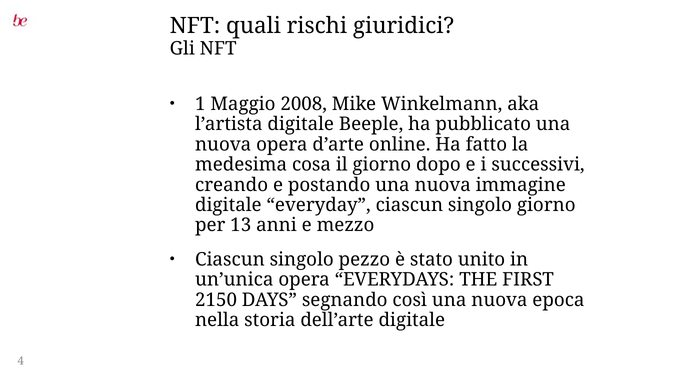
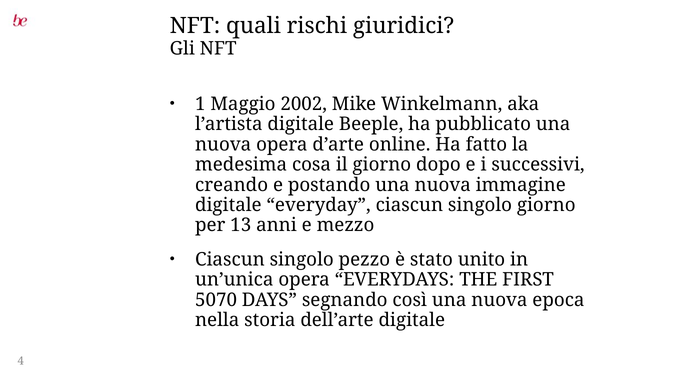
2008: 2008 -> 2002
2150: 2150 -> 5070
